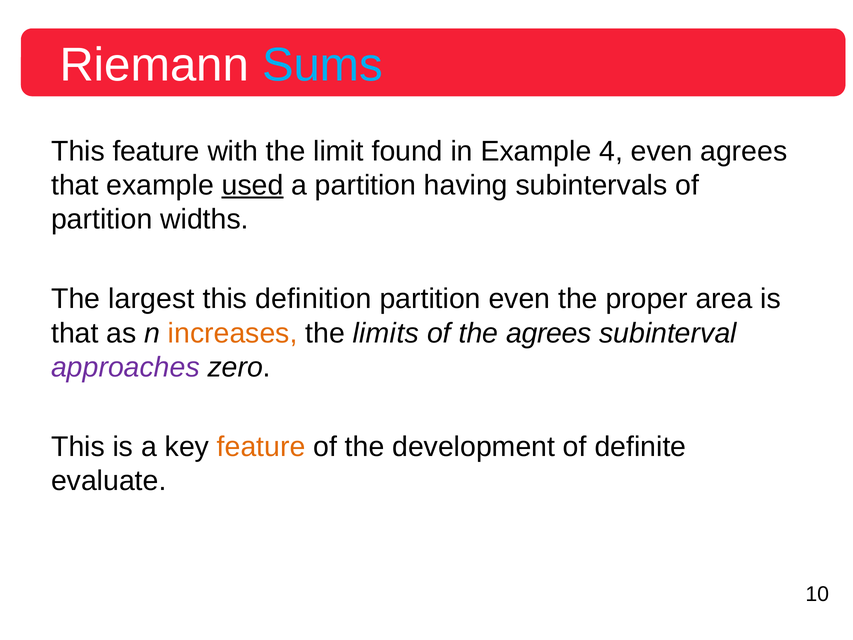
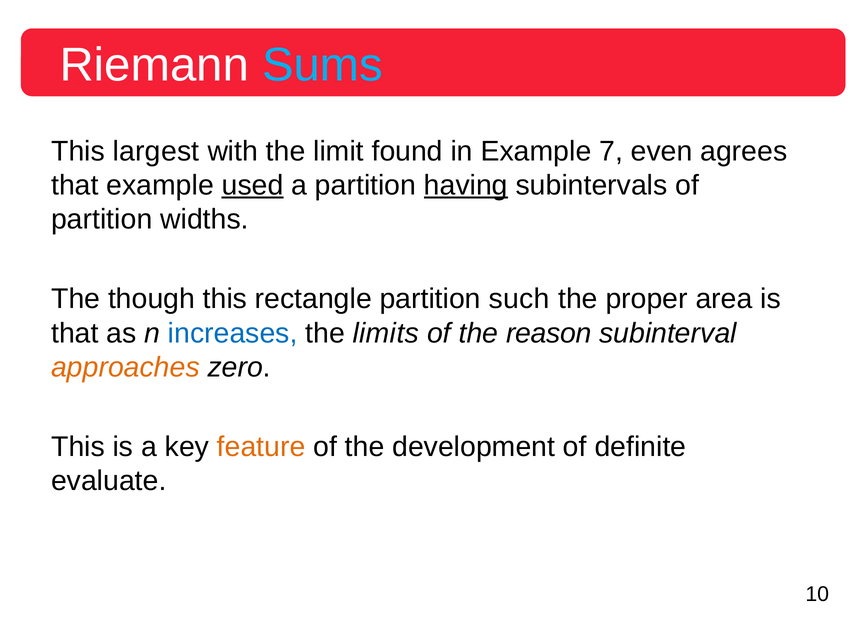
This feature: feature -> largest
4: 4 -> 7
having underline: none -> present
largest: largest -> though
definition: definition -> rectangle
partition even: even -> such
increases colour: orange -> blue
the agrees: agrees -> reason
approaches colour: purple -> orange
